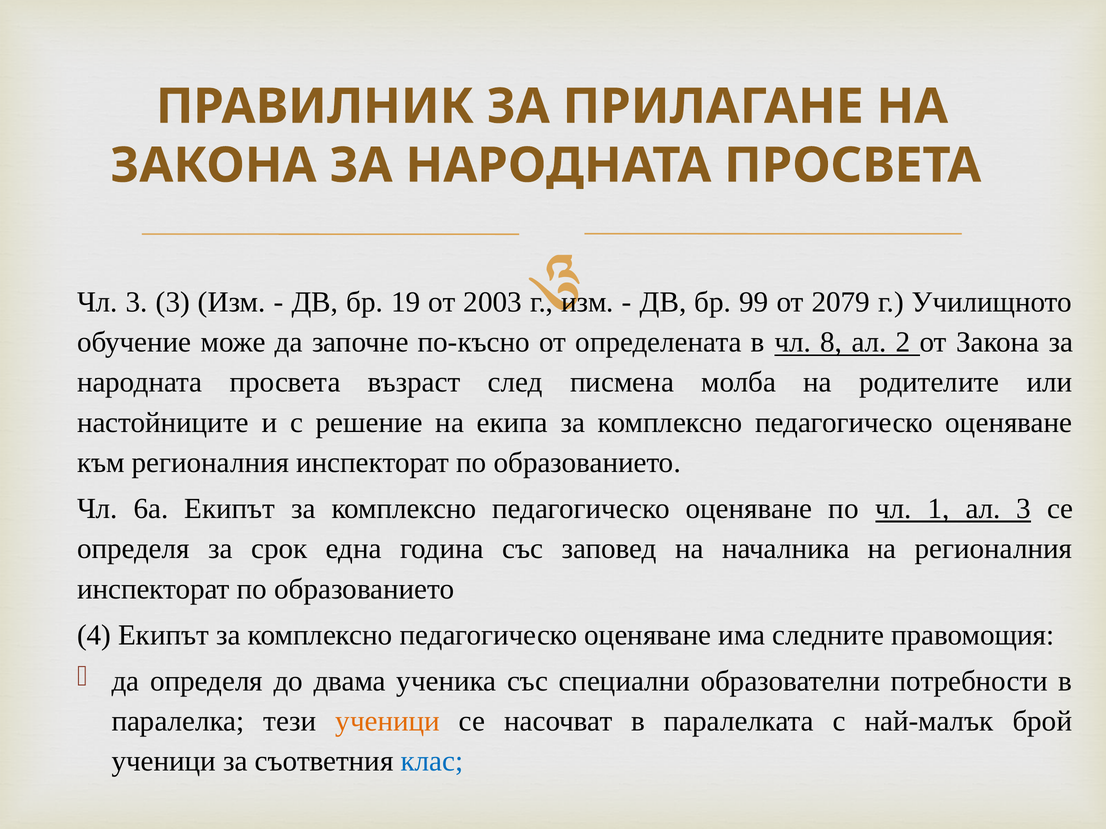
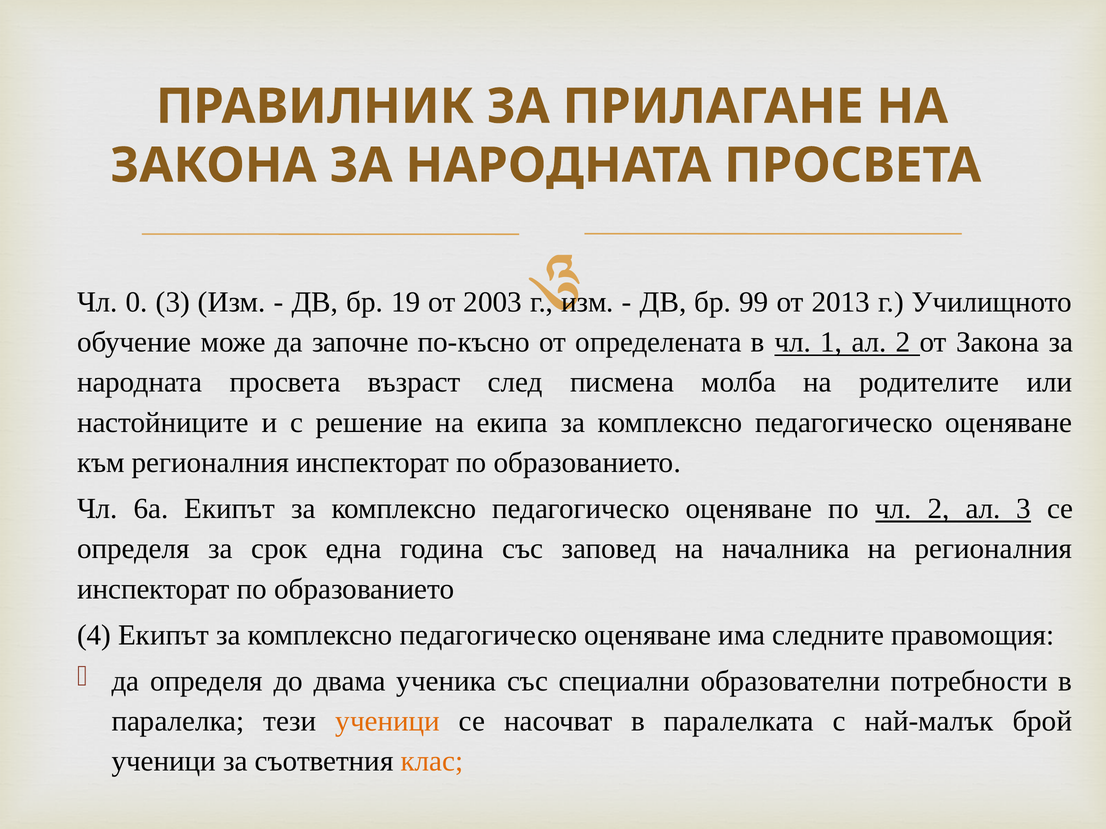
Чл 3: 3 -> 0
2079: 2079 -> 2013
8: 8 -> 1
чл 1: 1 -> 2
клас colour: blue -> orange
